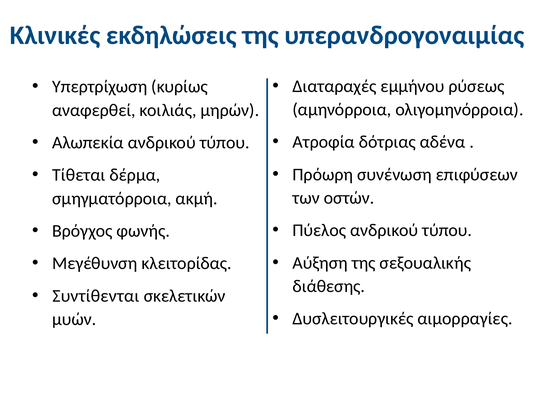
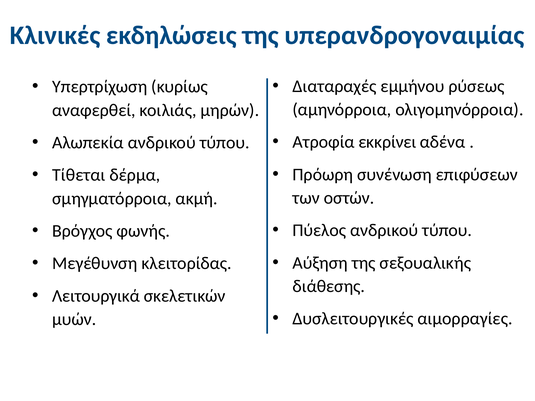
δότριας: δότριας -> εκκρίνει
Συντίθενται: Συντίθενται -> Λειτουργικά
